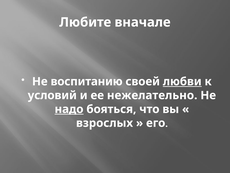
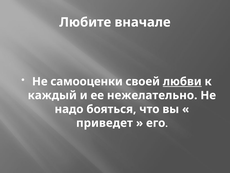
воспитанию: воспитанию -> самооценки
условий: условий -> каждый
надо underline: present -> none
взрослых: взрослых -> приведет
